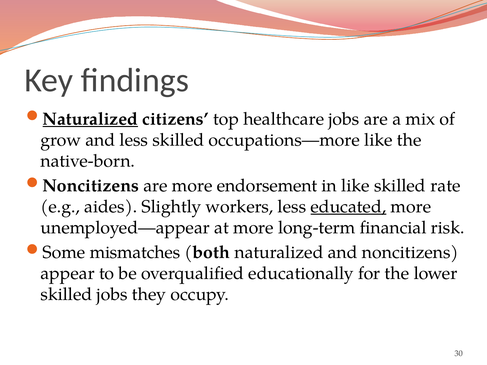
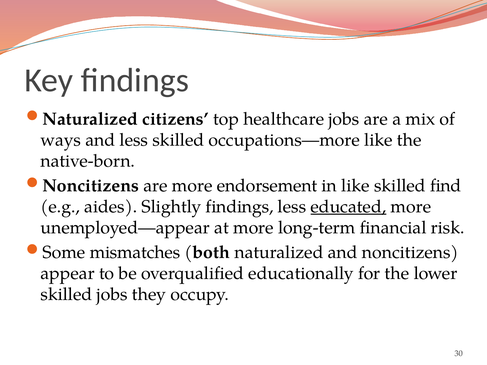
Naturalized at (90, 119) underline: present -> none
grow: grow -> ways
rate: rate -> find
Slightly workers: workers -> findings
